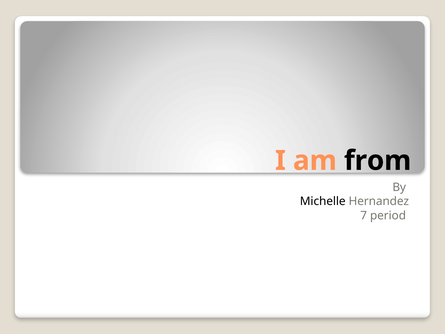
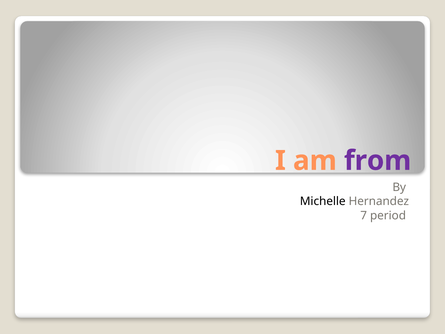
from colour: black -> purple
